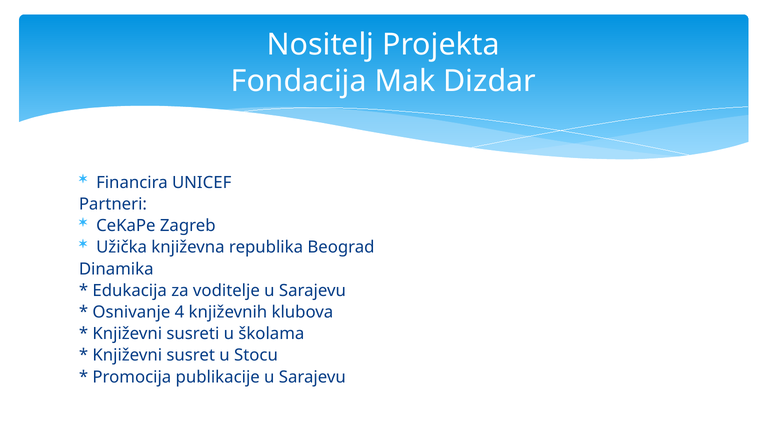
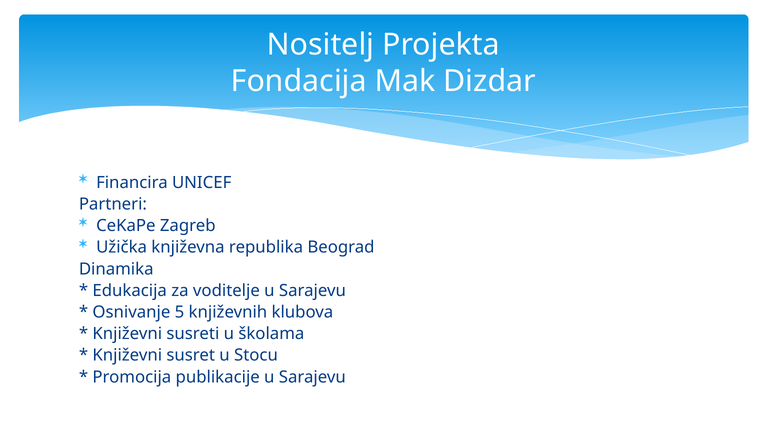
4: 4 -> 5
